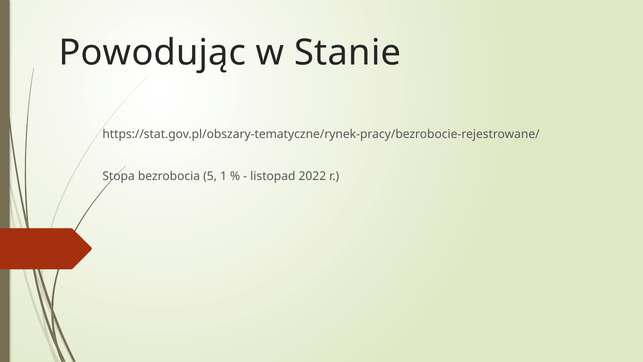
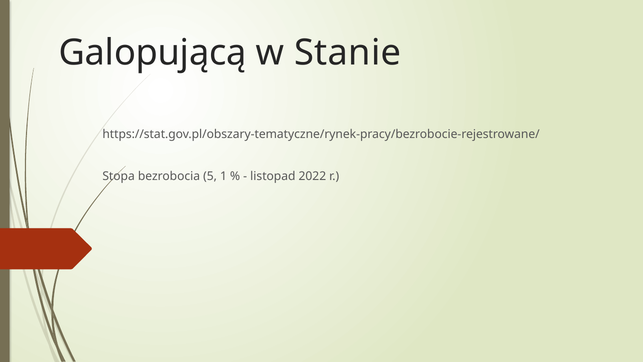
Powodując: Powodując -> Galopującą
